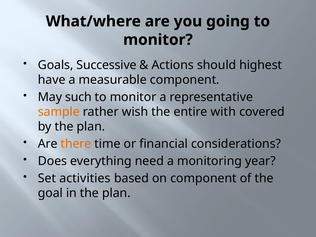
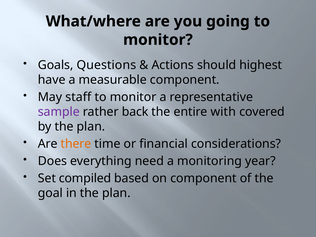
Successive: Successive -> Questions
such: such -> staff
sample colour: orange -> purple
wish: wish -> back
activities: activities -> compiled
